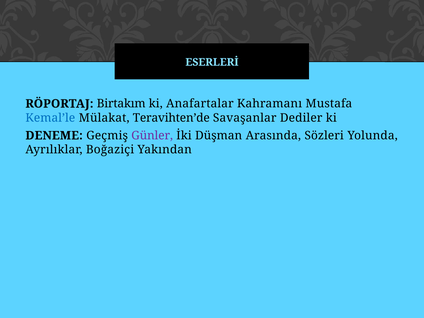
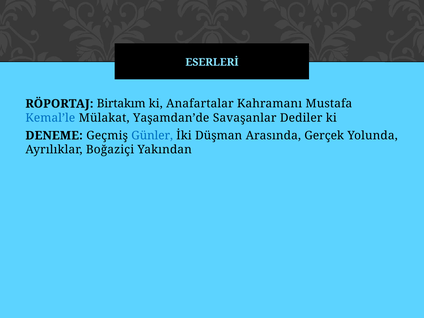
Teravihten’de: Teravihten’de -> Yaşamdan’de
Günler colour: purple -> blue
Sözleri: Sözleri -> Gerçek
